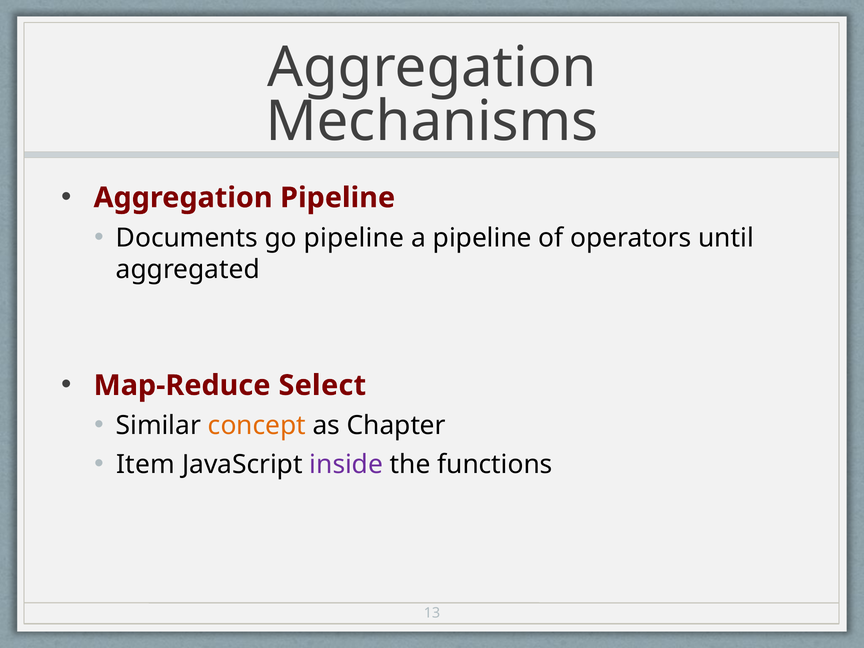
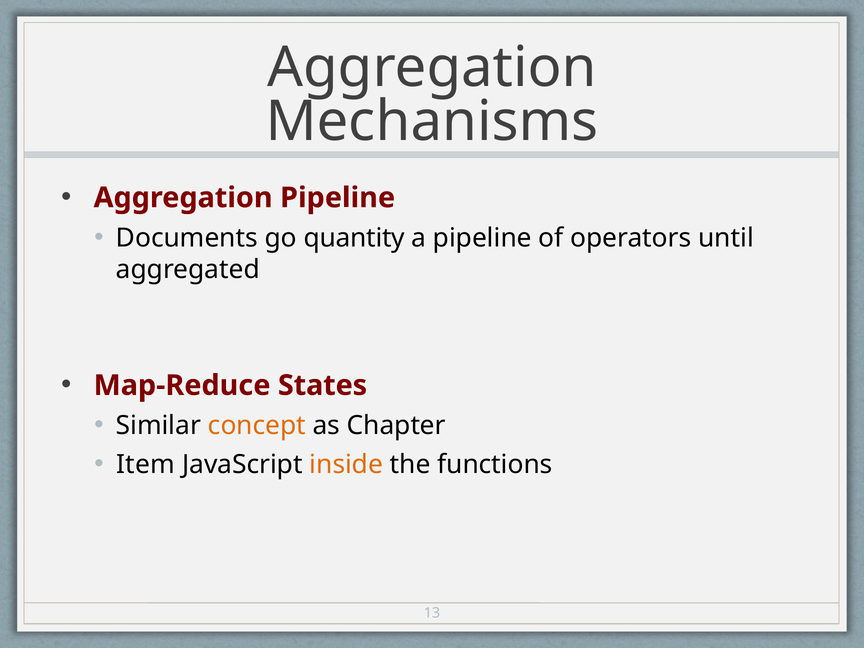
go pipeline: pipeline -> quantity
Select: Select -> States
inside colour: purple -> orange
